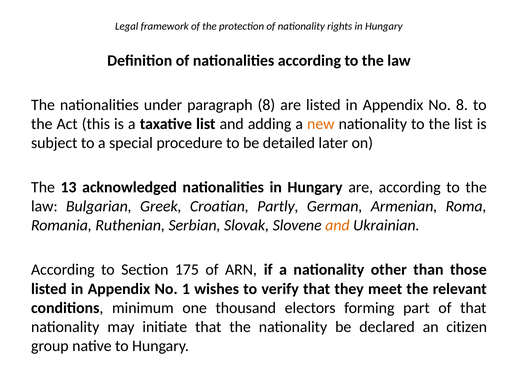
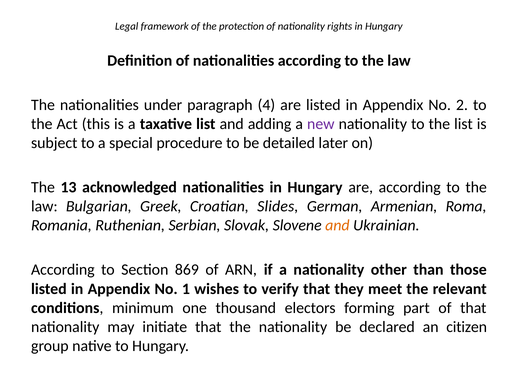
paragraph 8: 8 -> 4
No 8: 8 -> 2
new colour: orange -> purple
Partly: Partly -> Slides
175: 175 -> 869
